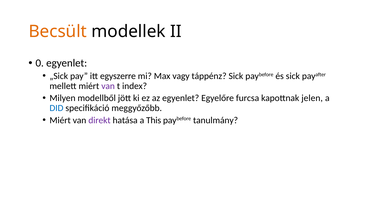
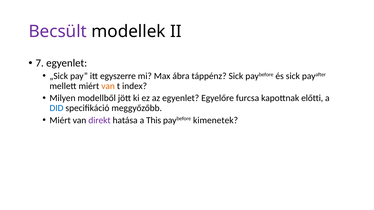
Becsült colour: orange -> purple
0: 0 -> 7
vagy: vagy -> ábra
van at (108, 86) colour: purple -> orange
jelen: jelen -> előtti
tanulmány: tanulmány -> kimenetek
